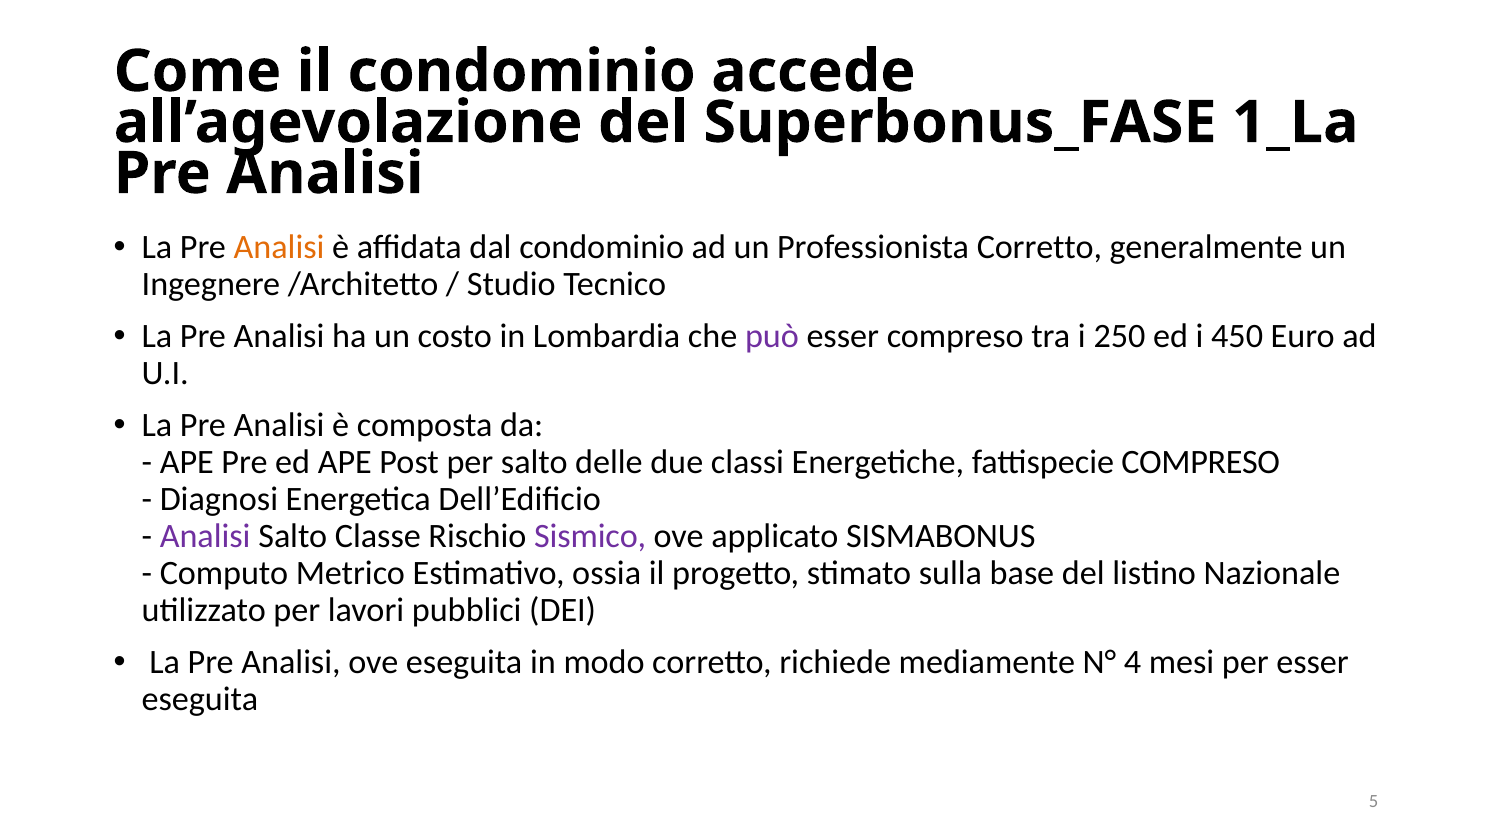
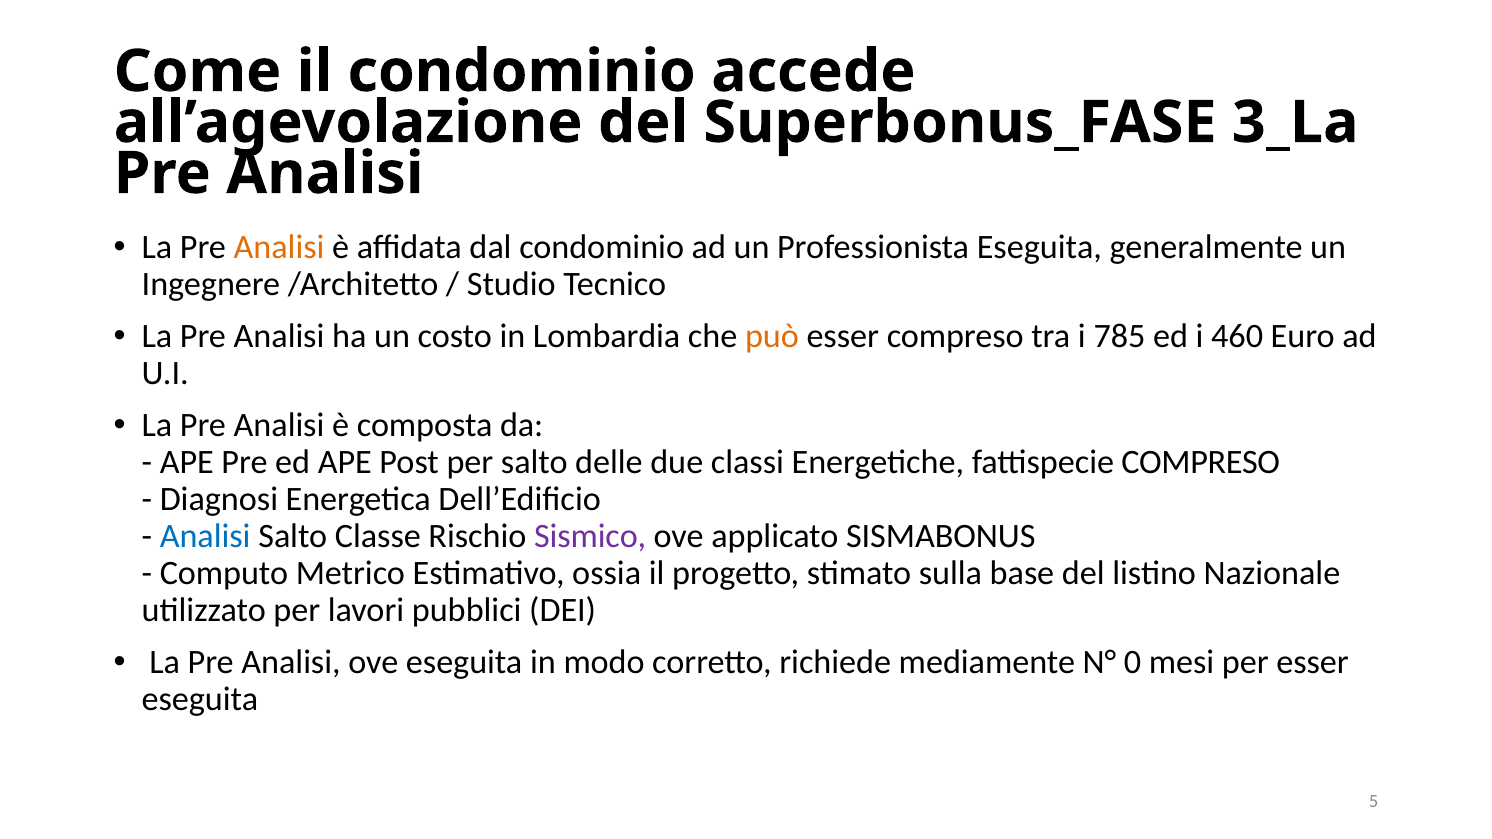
1_La: 1_La -> 3_La
Professionista Corretto: Corretto -> Eseguita
può colour: purple -> orange
250: 250 -> 785
450: 450 -> 460
Analisi at (205, 536) colour: purple -> blue
4: 4 -> 0
